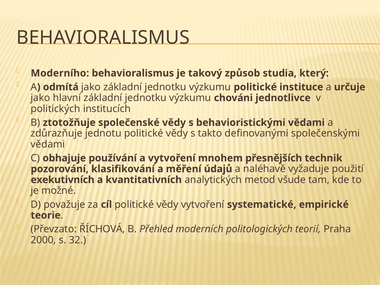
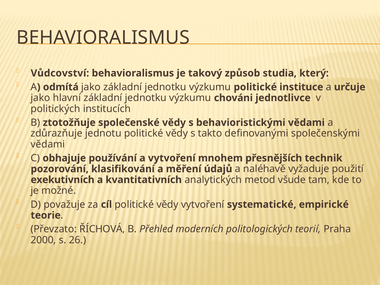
Moderního: Moderního -> Vůdcovství
32: 32 -> 26
